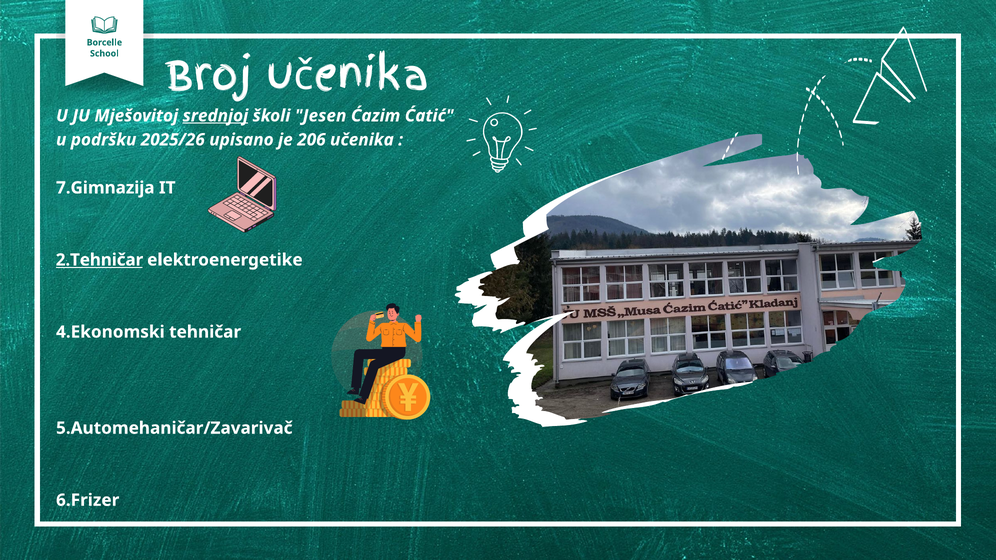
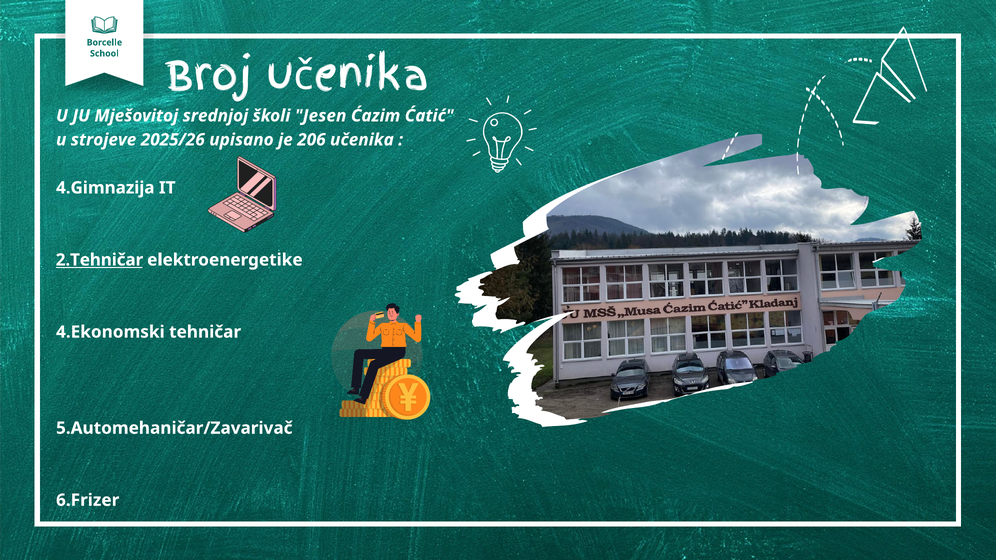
srednjoj underline: present -> none
podršku: podršku -> strojeve
7.Gimnazija: 7.Gimnazija -> 4.Gimnazija
